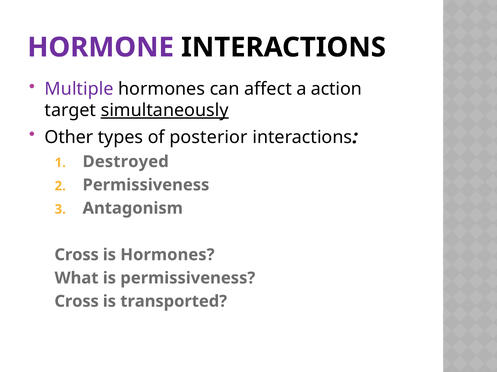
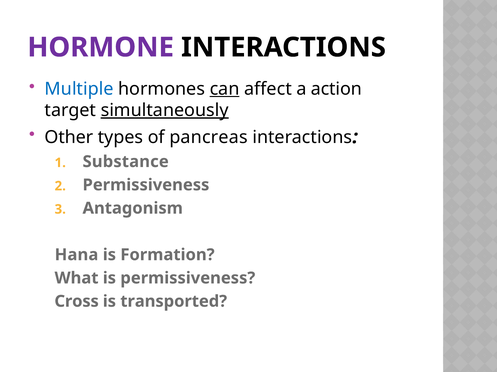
Multiple colour: purple -> blue
can underline: none -> present
posterior: posterior -> pancreas
Destroyed: Destroyed -> Substance
Cross at (77, 255): Cross -> Hana
is Hormones: Hormones -> Formation
